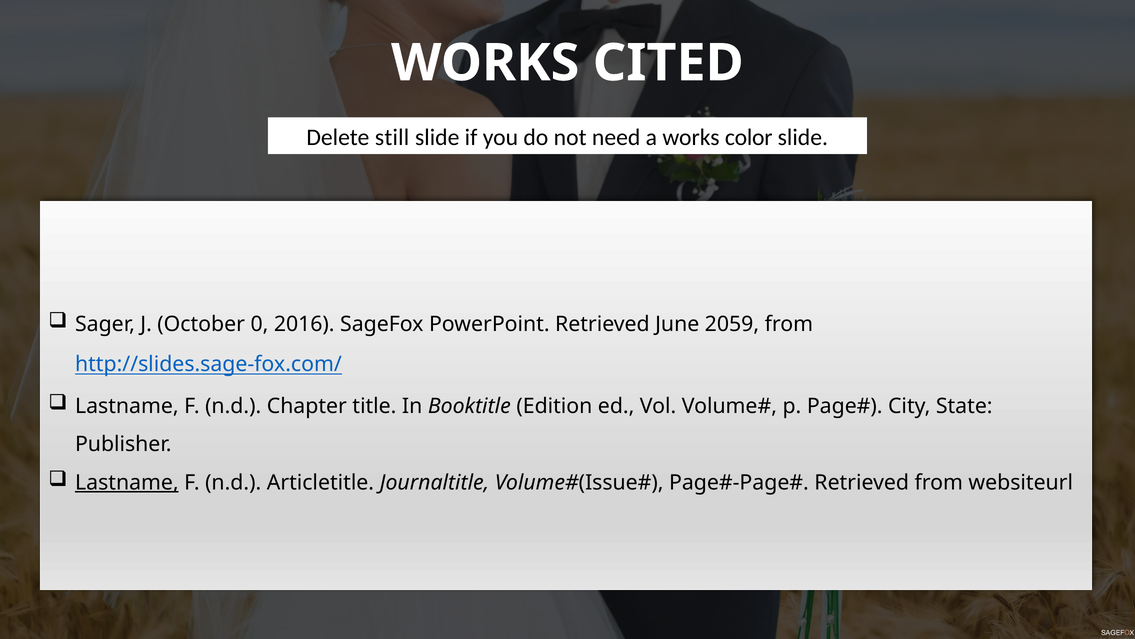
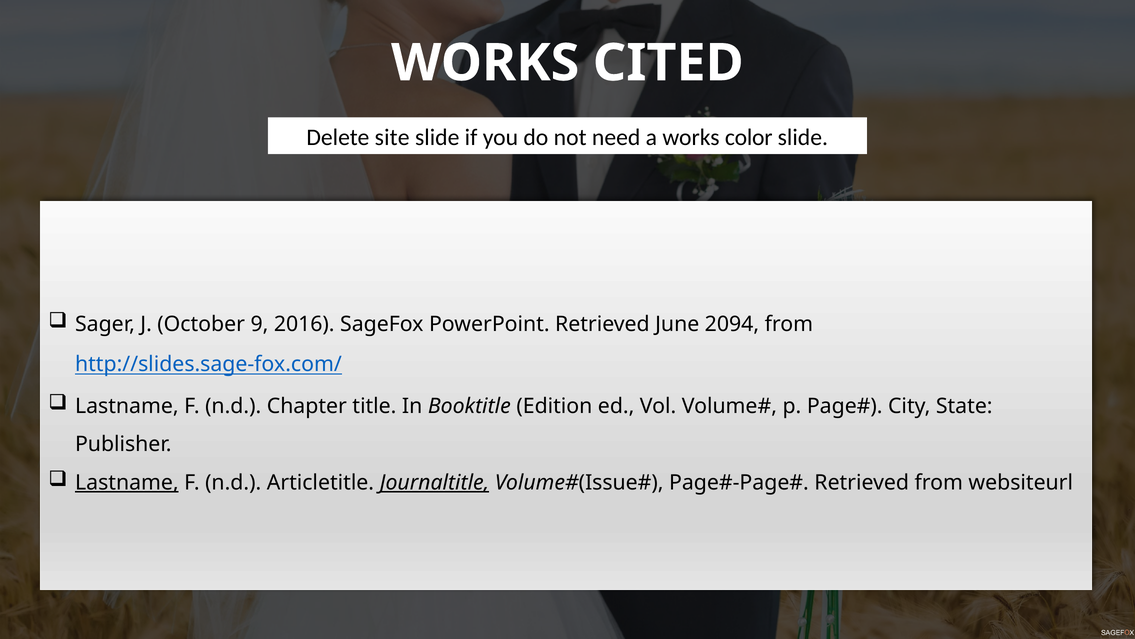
still: still -> site
0: 0 -> 9
2059: 2059 -> 2094
Journaltitle underline: none -> present
